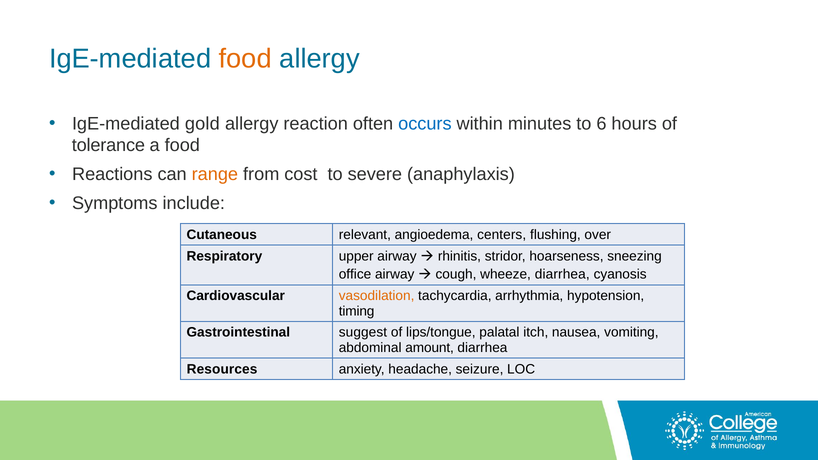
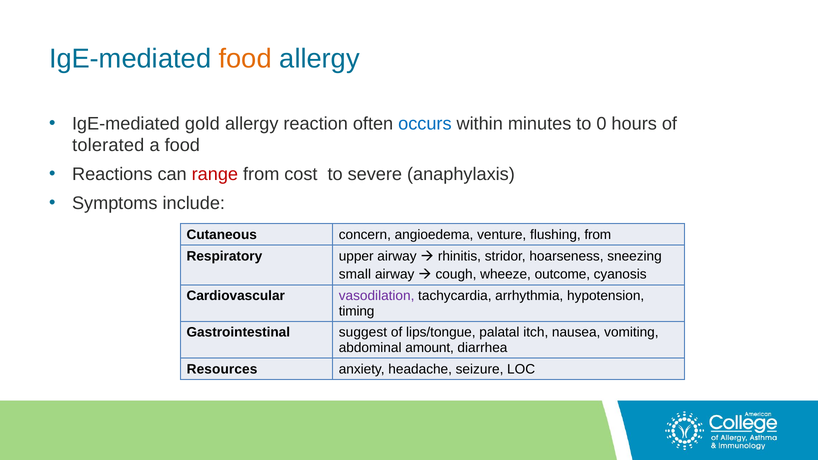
6: 6 -> 0
tolerance: tolerance -> tolerated
range colour: orange -> red
relevant: relevant -> concern
centers: centers -> venture
flushing over: over -> from
office: office -> small
wheeze diarrhea: diarrhea -> outcome
vasodilation colour: orange -> purple
